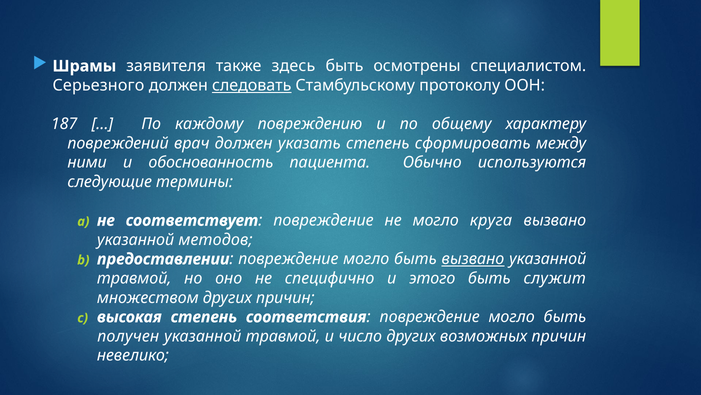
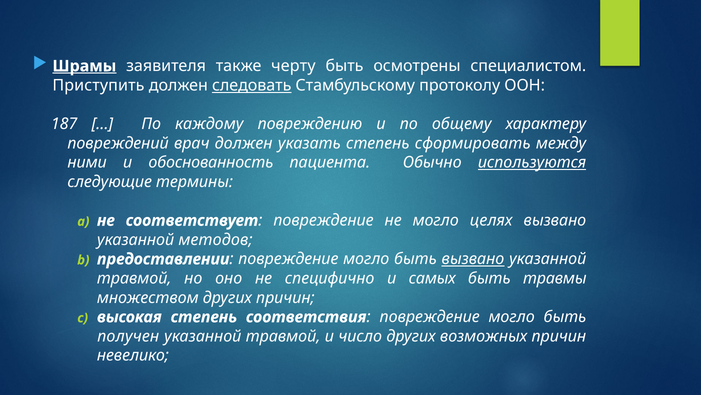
Шрамы underline: none -> present
здесь: здесь -> черту
Серьезного: Серьезного -> Приступить
используются underline: none -> present
круга: круга -> целях
этого: этого -> самых
служит: служит -> травмы
